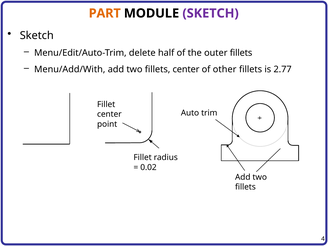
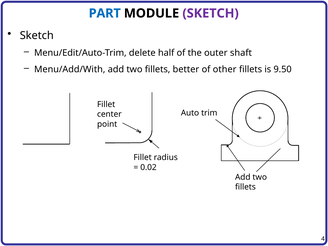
PART colour: orange -> blue
outer fillets: fillets -> shaft
fillets center: center -> better
2.77: 2.77 -> 9.50
